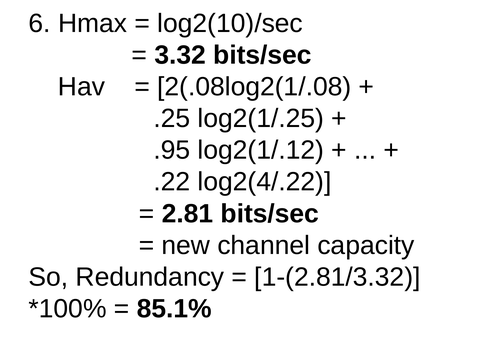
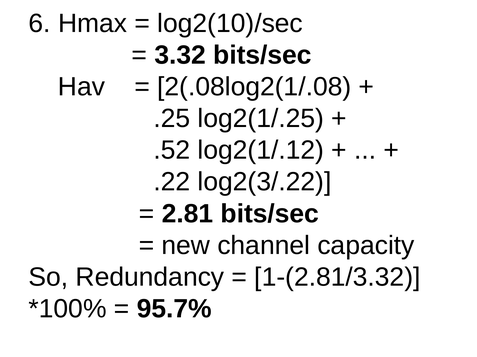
.95: .95 -> .52
log2(4/.22: log2(4/.22 -> log2(3/.22
85.1%: 85.1% -> 95.7%
